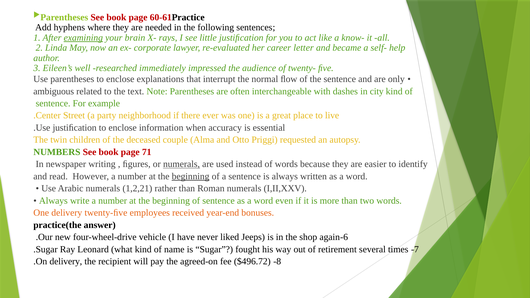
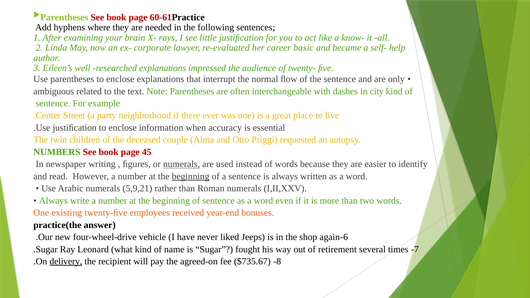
examining underline: present -> none
letter: letter -> basic
researched immediately: immediately -> explanations
71: 71 -> 45
1,2,21: 1,2,21 -> 5,9,21
One delivery: delivery -> existing
delivery at (66, 262) underline: none -> present
$496.72: $496.72 -> $735.67
